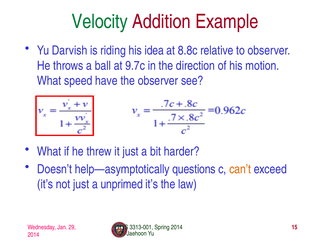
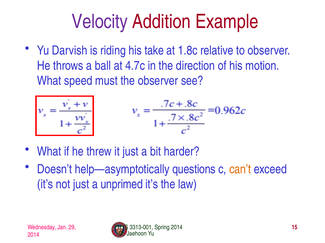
Velocity colour: green -> purple
idea: idea -> take
8.8c: 8.8c -> 1.8c
9.7c: 9.7c -> 4.7c
have: have -> must
